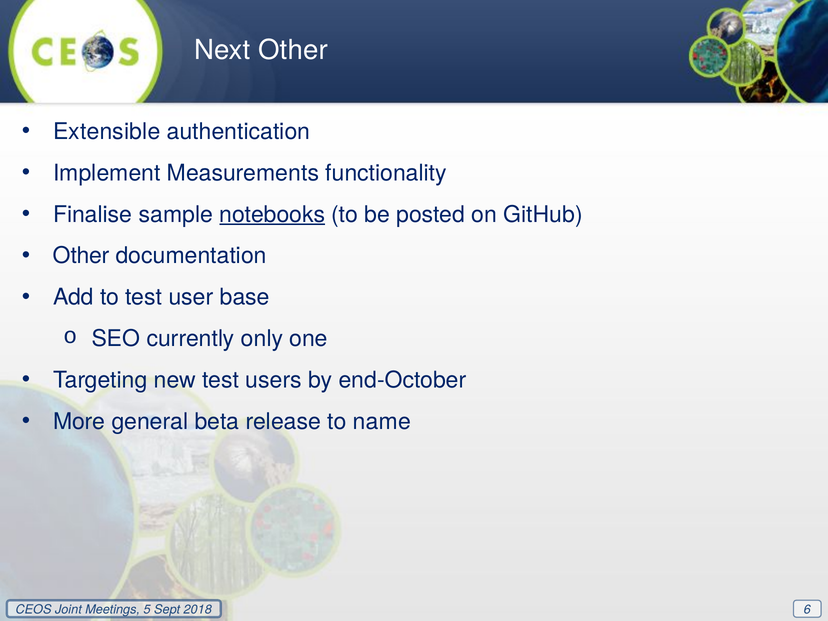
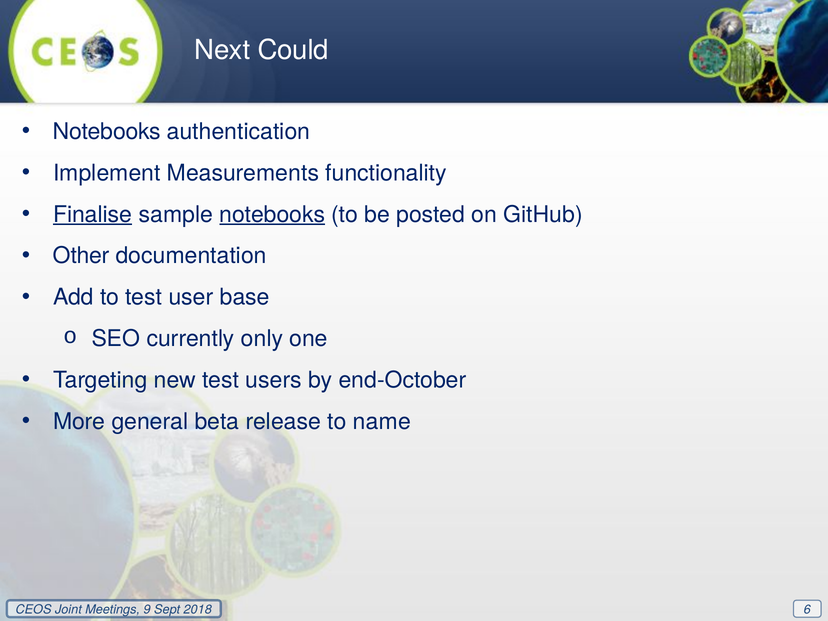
Next Other: Other -> Could
Extensible at (107, 132): Extensible -> Notebooks
Finalise underline: none -> present
5: 5 -> 9
